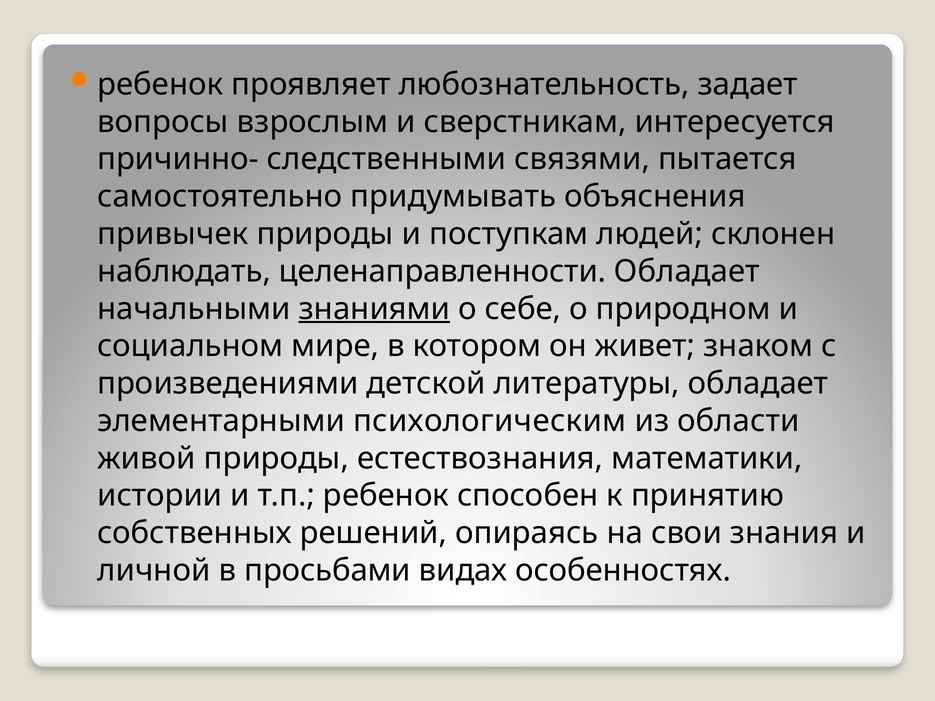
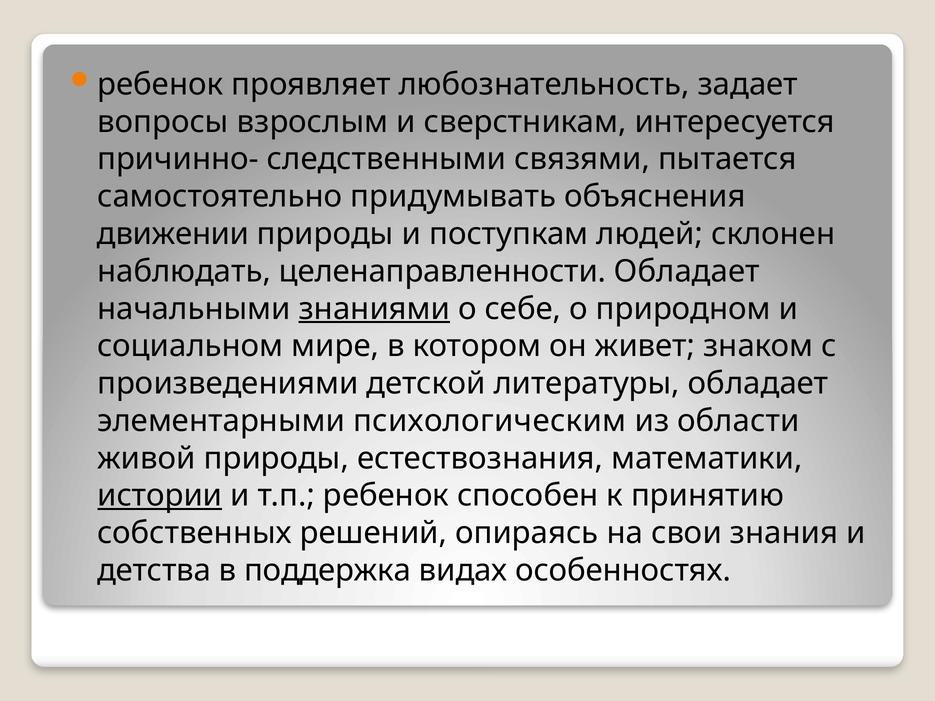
привычек: привычек -> движении
истории underline: none -> present
личной: личной -> детства
просьбами: просьбами -> поддержка
